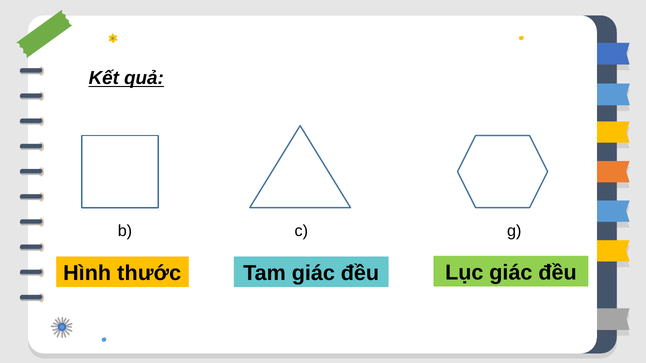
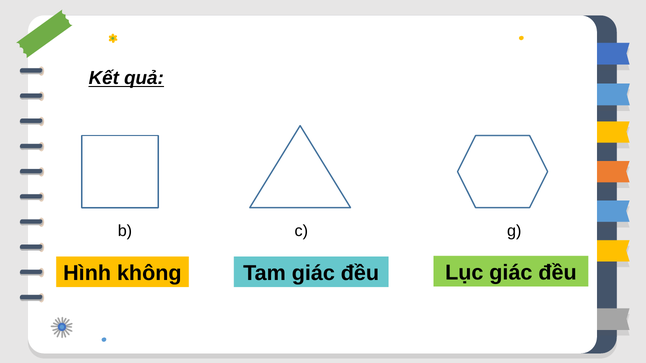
thước: thước -> không
